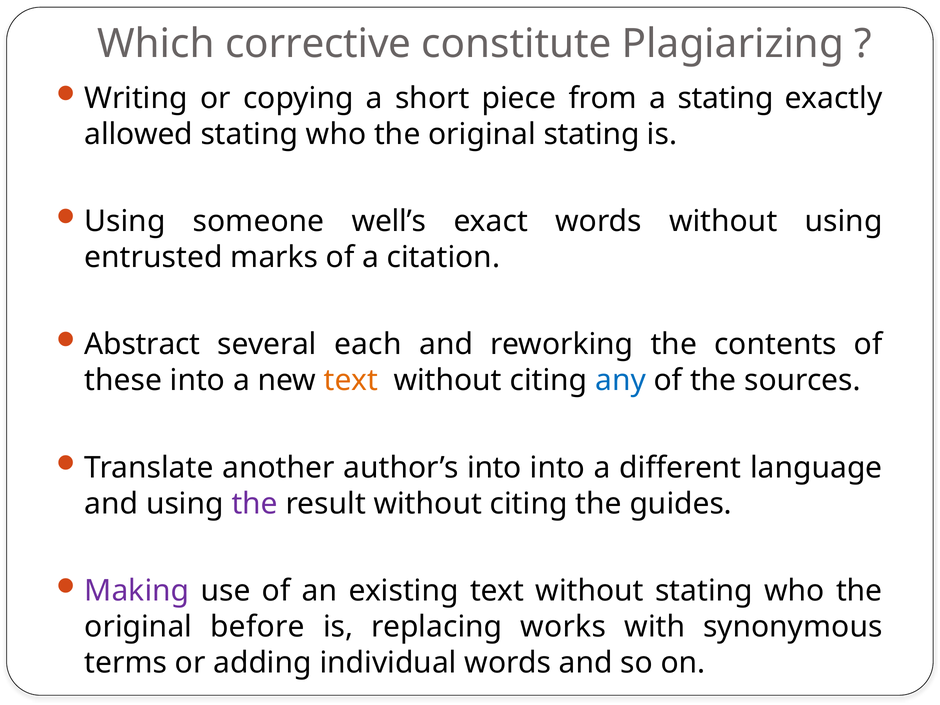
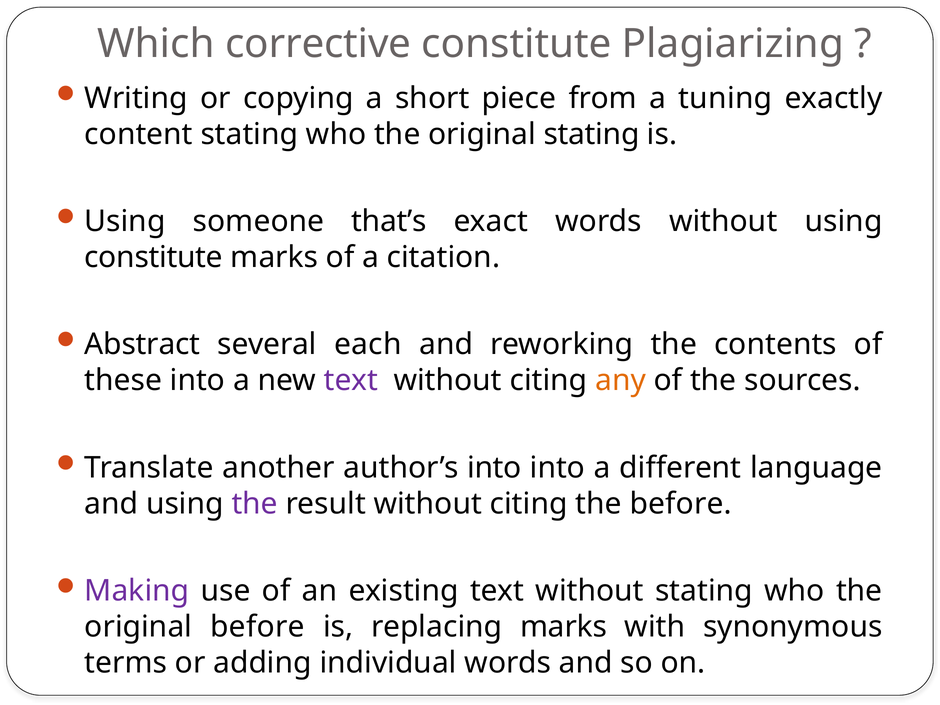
a stating: stating -> tuning
allowed: allowed -> content
well’s: well’s -> that’s
entrusted at (153, 257): entrusted -> constitute
text at (351, 381) colour: orange -> purple
any colour: blue -> orange
the guides: guides -> before
replacing works: works -> marks
